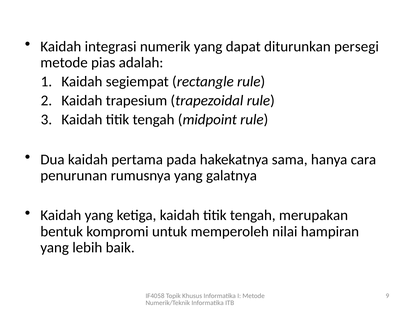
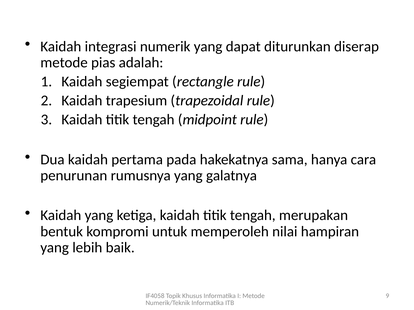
persegi: persegi -> diserap
